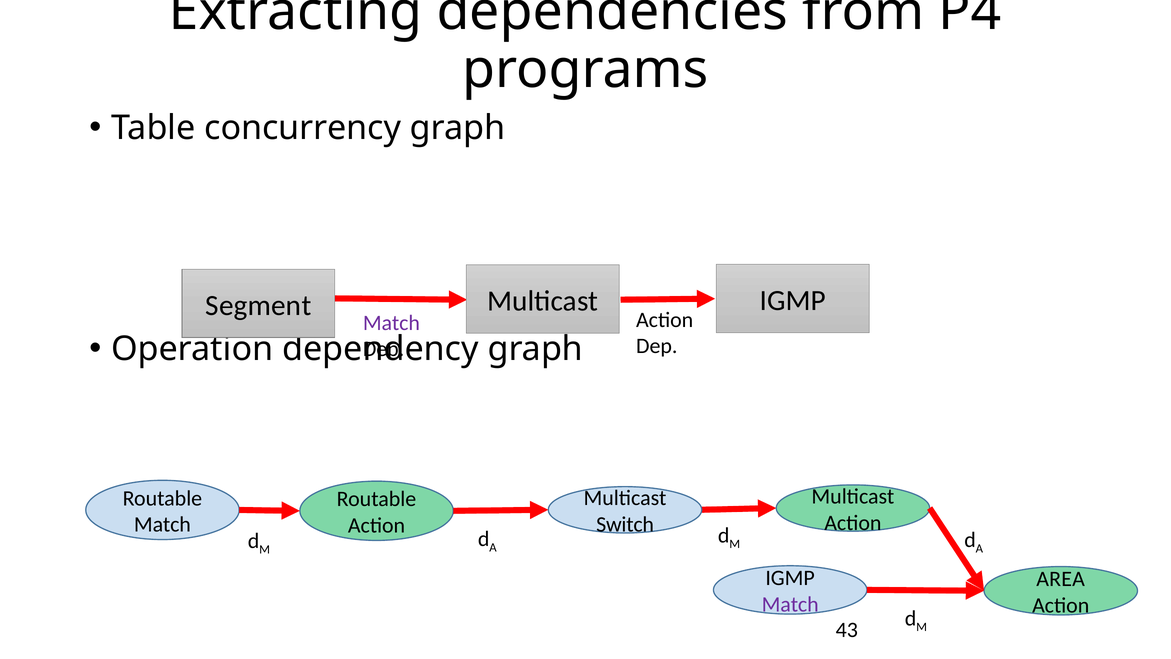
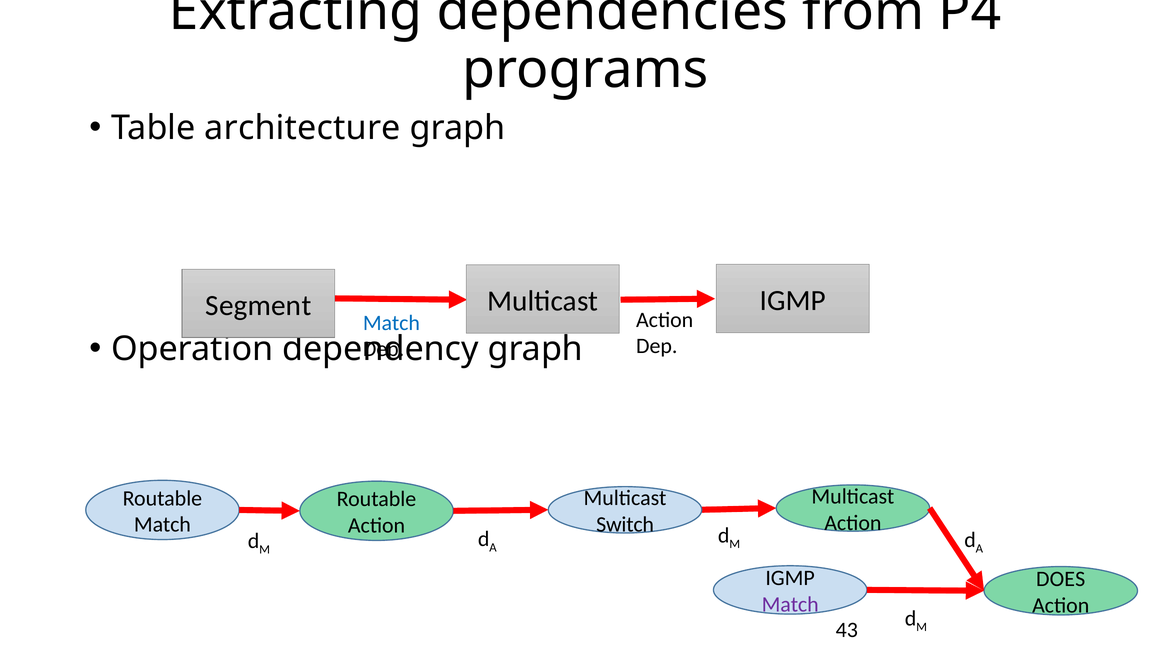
concurrency: concurrency -> architecture
Match at (391, 323) colour: purple -> blue
AREA: AREA -> DOES
